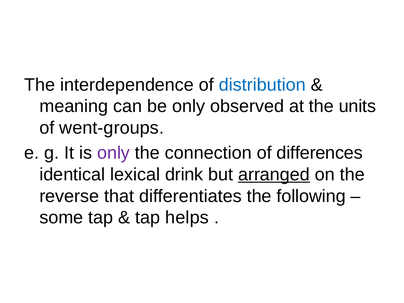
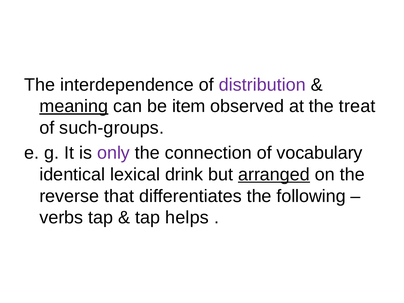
distribution colour: blue -> purple
meaning underline: none -> present
be only: only -> item
units: units -> treat
went-groups: went-groups -> such-groups
differences: differences -> vocabulary
some: some -> verbs
